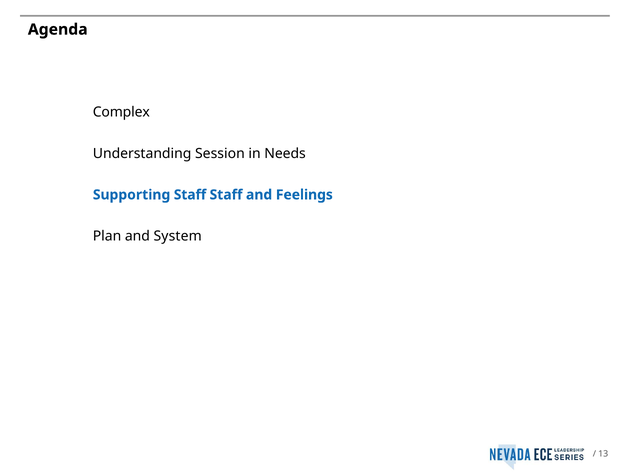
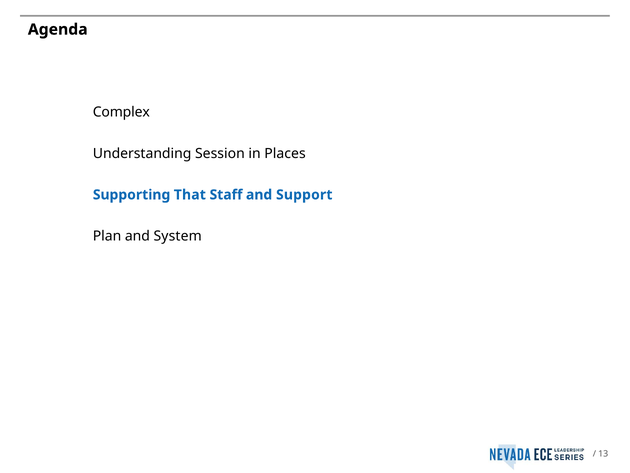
Needs: Needs -> Places
Supporting Staff: Staff -> That
Feelings: Feelings -> Support
